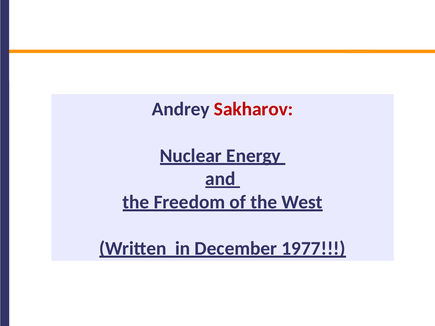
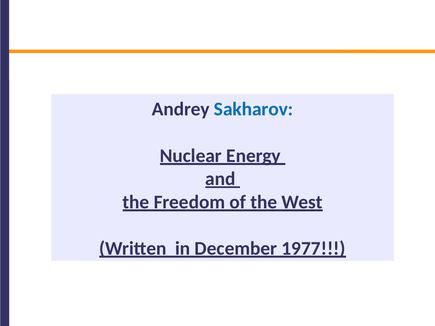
Sakharov colour: red -> blue
